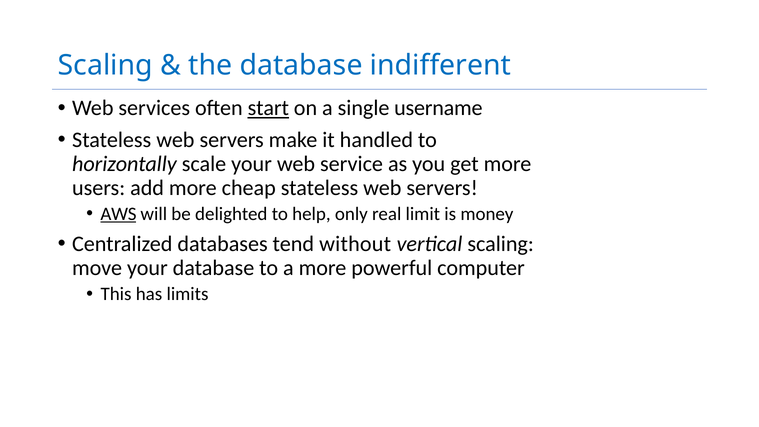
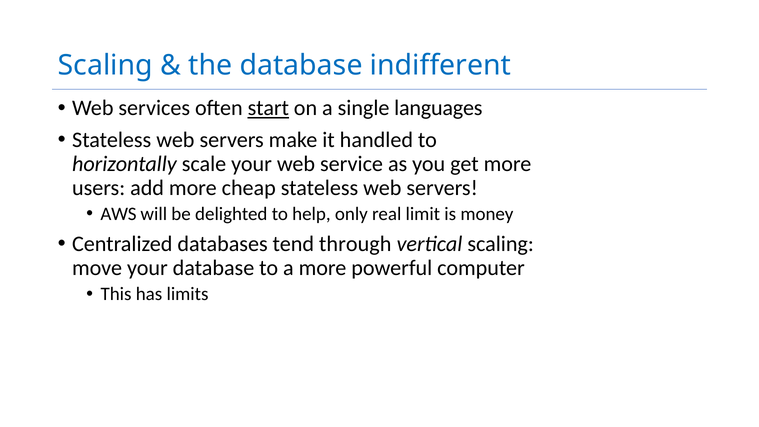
username: username -> languages
AWS underline: present -> none
without: without -> through
